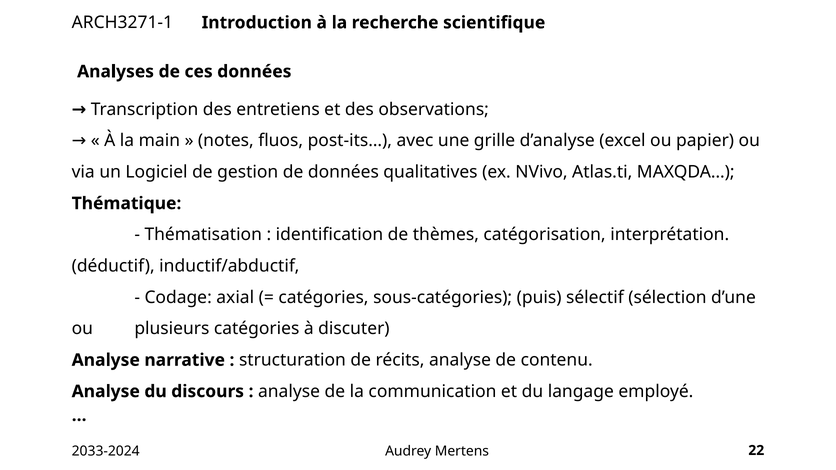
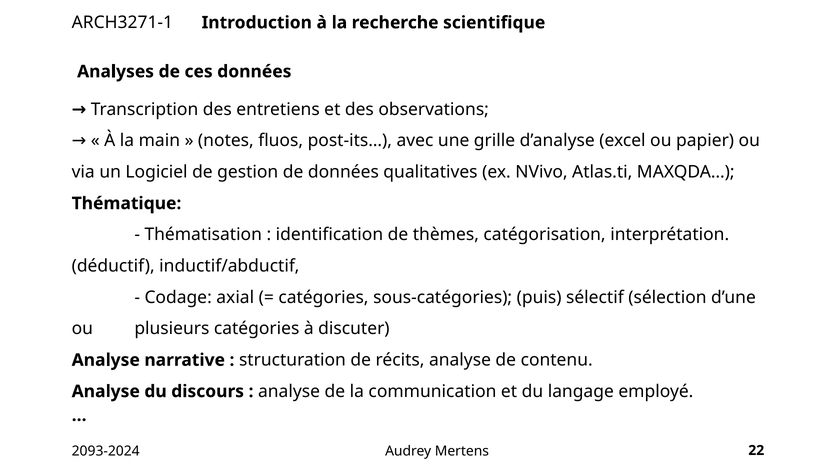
2033-2024: 2033-2024 -> 2093-2024
